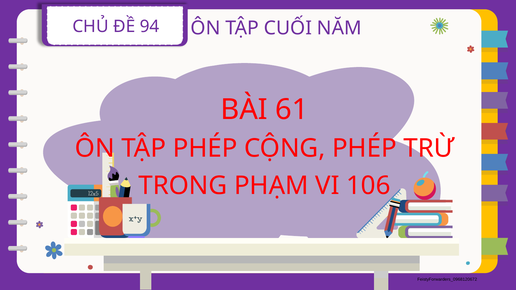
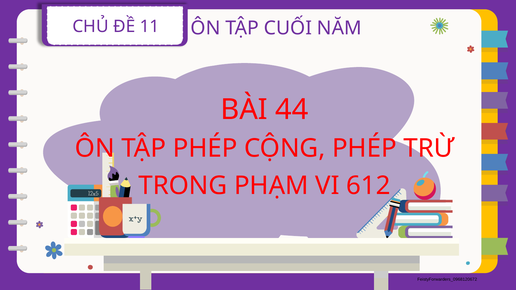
94: 94 -> 11
61: 61 -> 44
106: 106 -> 612
